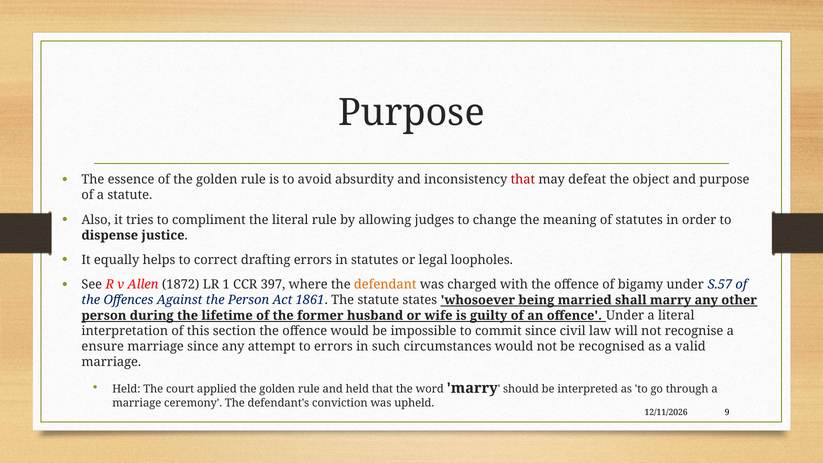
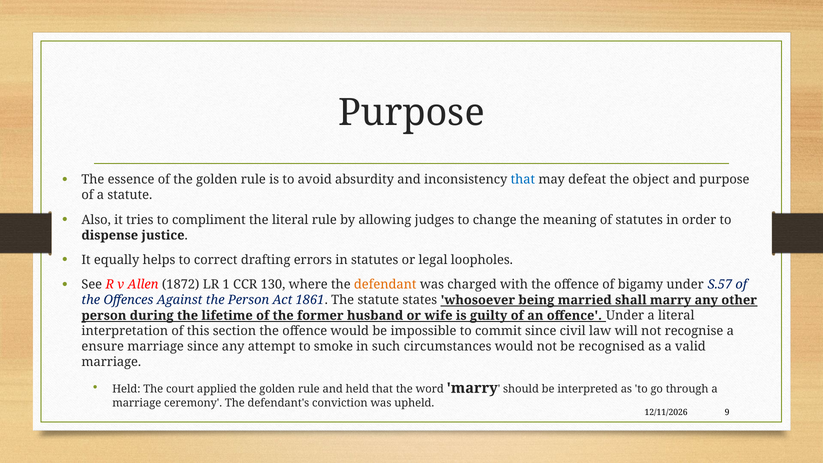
that at (523, 180) colour: red -> blue
397: 397 -> 130
to errors: errors -> smoke
